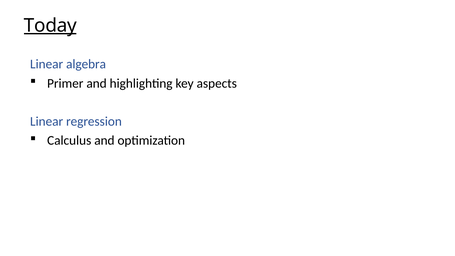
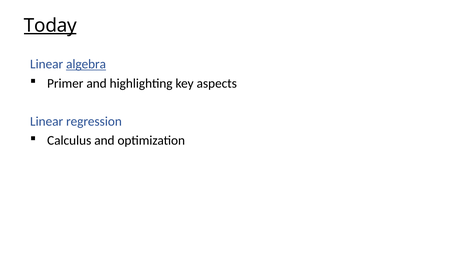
algebra underline: none -> present
